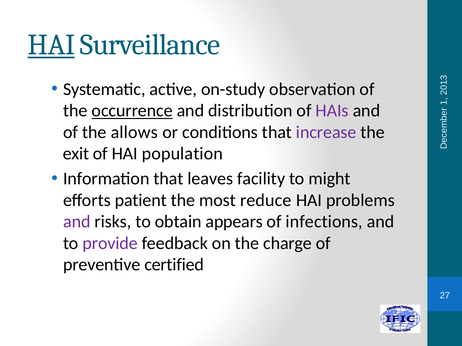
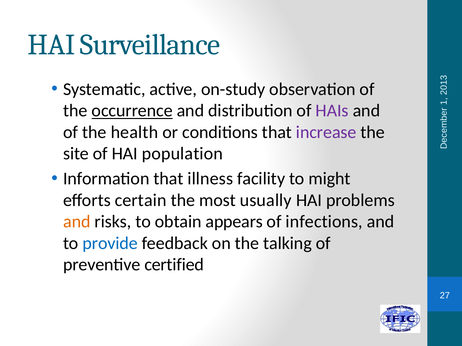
HAI at (51, 45) underline: present -> none
allows: allows -> health
exit: exit -> site
leaves: leaves -> illness
patient: patient -> certain
reduce: reduce -> usually
and at (77, 222) colour: purple -> orange
provide colour: purple -> blue
charge: charge -> talking
